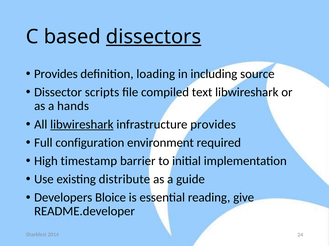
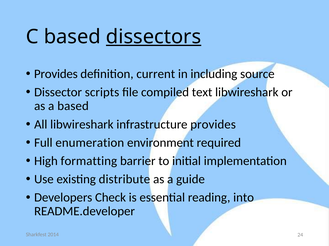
loading: loading -> current
a hands: hands -> based
libwireshark at (82, 125) underline: present -> none
configuration: configuration -> enumeration
timestamp: timestamp -> formatting
Bloice: Bloice -> Check
give: give -> into
